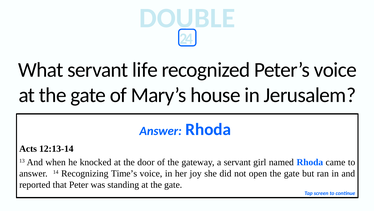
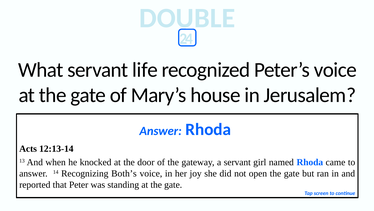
Time’s: Time’s -> Both’s
